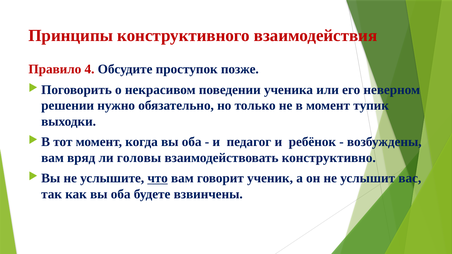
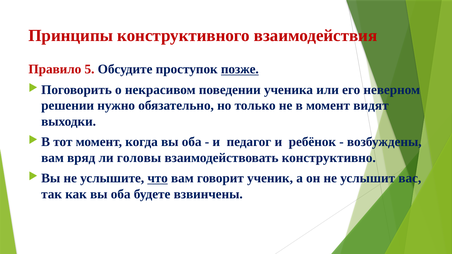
4: 4 -> 5
позже underline: none -> present
тупик: тупик -> видят
